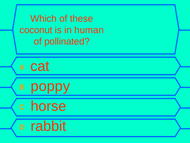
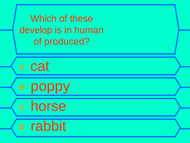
coconut: coconut -> develop
pollinated: pollinated -> produced
